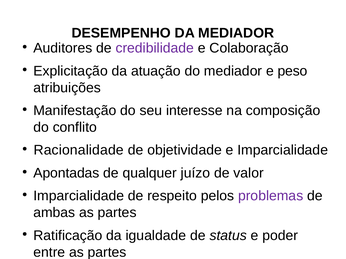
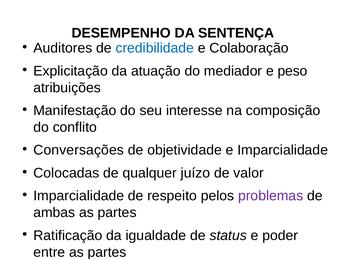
DA MEDIADOR: MEDIADOR -> SENTENÇA
credibilidade colour: purple -> blue
Racionalidade: Racionalidade -> Conversações
Apontadas: Apontadas -> Colocadas
